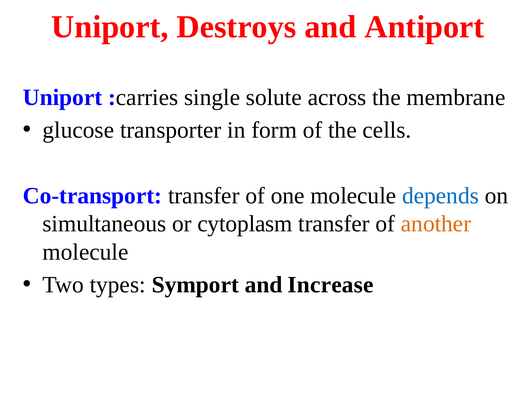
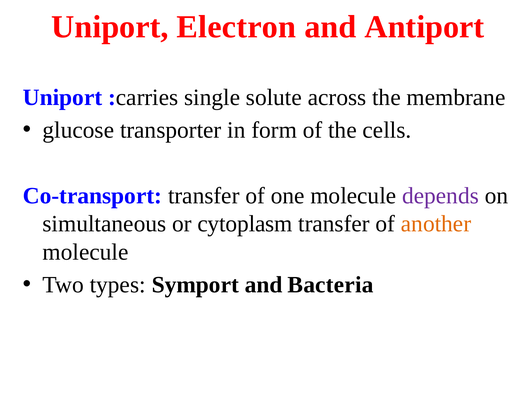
Destroys: Destroys -> Electron
depends colour: blue -> purple
Increase: Increase -> Bacteria
